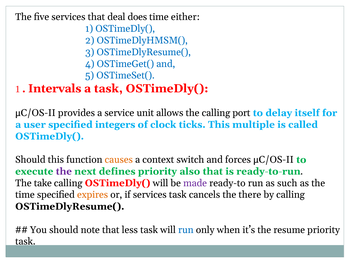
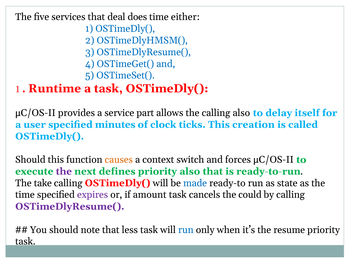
Intervals: Intervals -> Runtime
unit: unit -> part
calling port: port -> also
integers: integers -> minutes
multiple: multiple -> creation
made colour: purple -> blue
such: such -> state
expires colour: orange -> purple
if services: services -> amount
there: there -> could
OSTimeDlyResume( at (70, 206) colour: black -> purple
